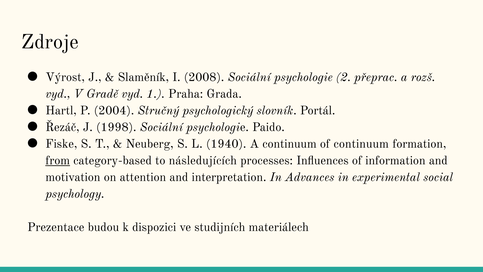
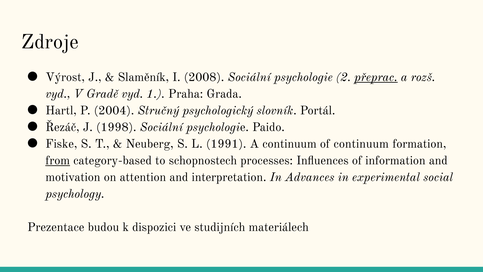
přeprac underline: none -> present
1940: 1940 -> 1991
následujících: následujících -> schopnostech
